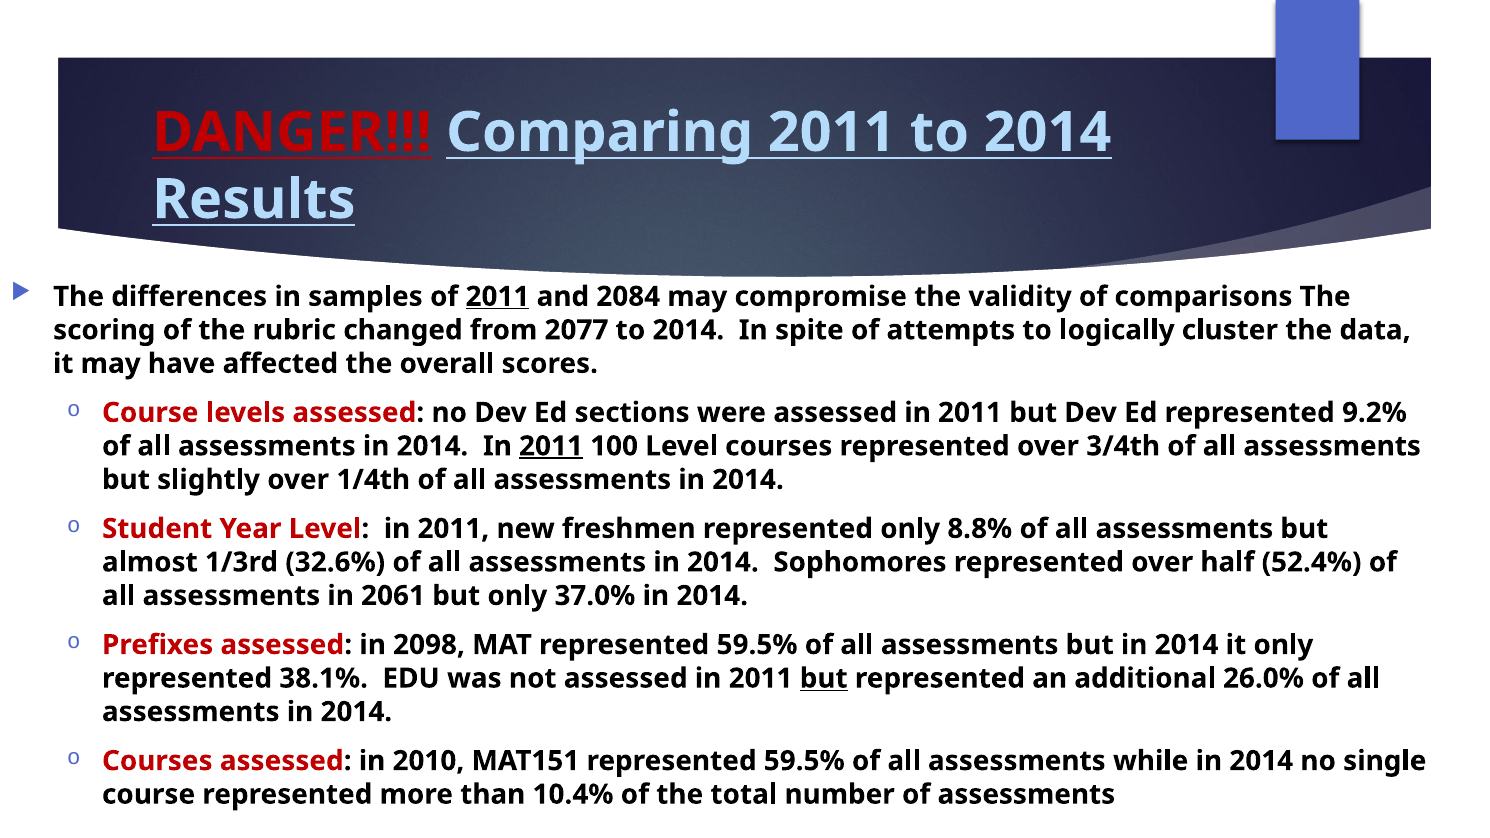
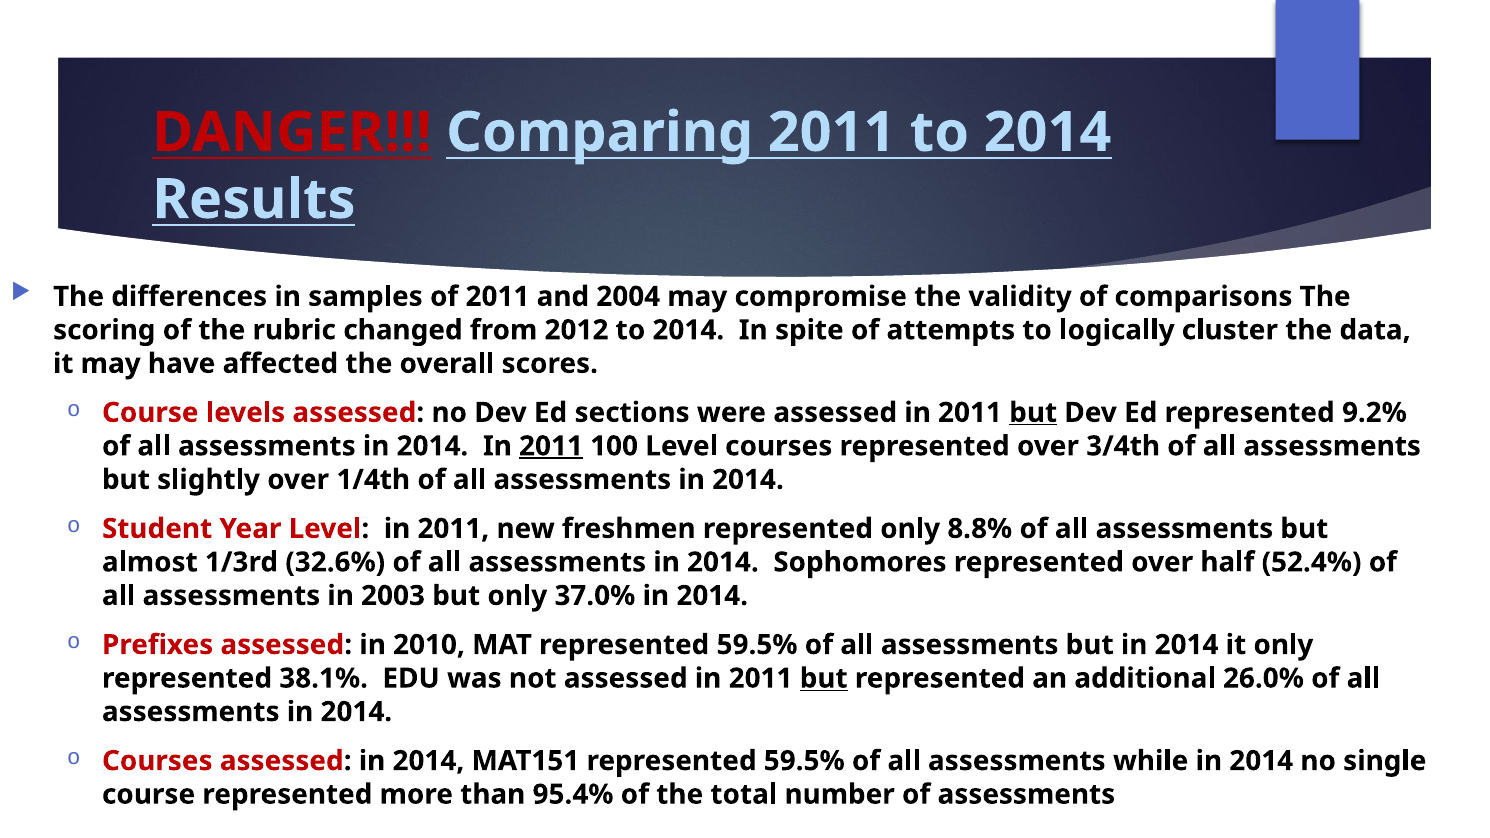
2011 at (497, 297) underline: present -> none
2084: 2084 -> 2004
2077: 2077 -> 2012
but at (1033, 413) underline: none -> present
2061: 2061 -> 2003
2098: 2098 -> 2010
assessed in 2010: 2010 -> 2014
10.4%: 10.4% -> 95.4%
